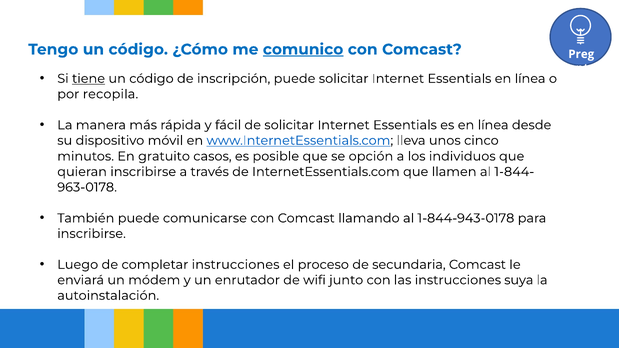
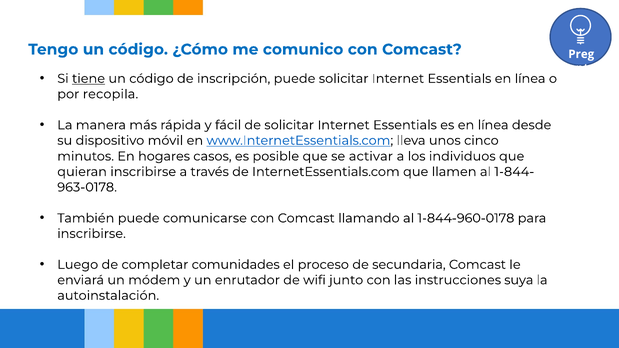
comunico underline: present -> none
gratuito: gratuito -> hogares
opción: opción -> activar
1-844-943-0178: 1-844-943-0178 -> 1-844-960-0178
completar instrucciones: instrucciones -> comunidades
